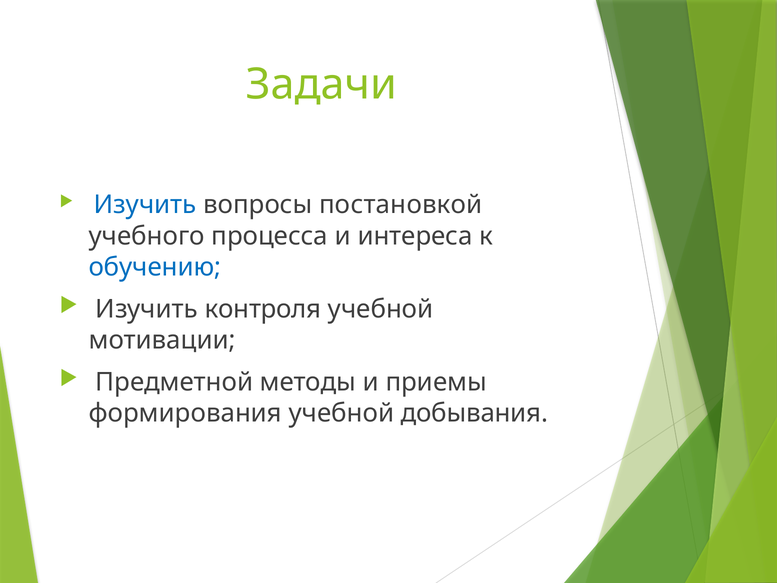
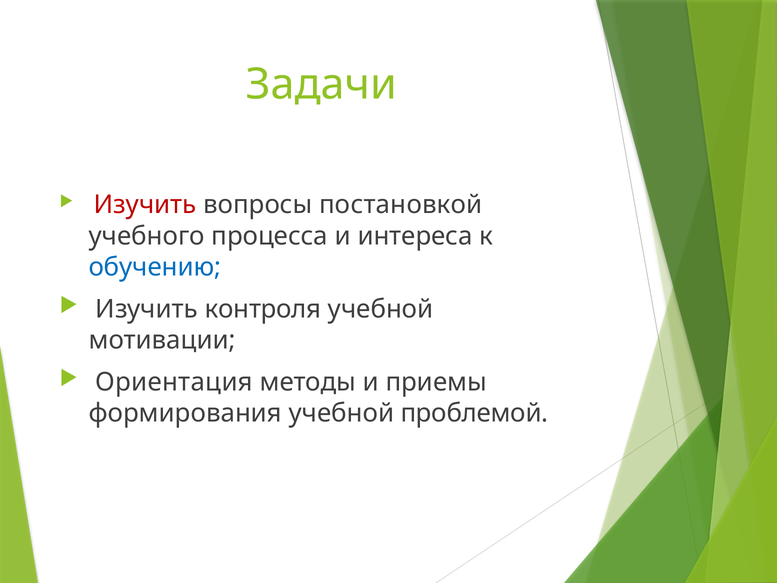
Изучить at (145, 205) colour: blue -> red
Предметной: Предметной -> Ориентация
добывания: добывания -> проблемой
